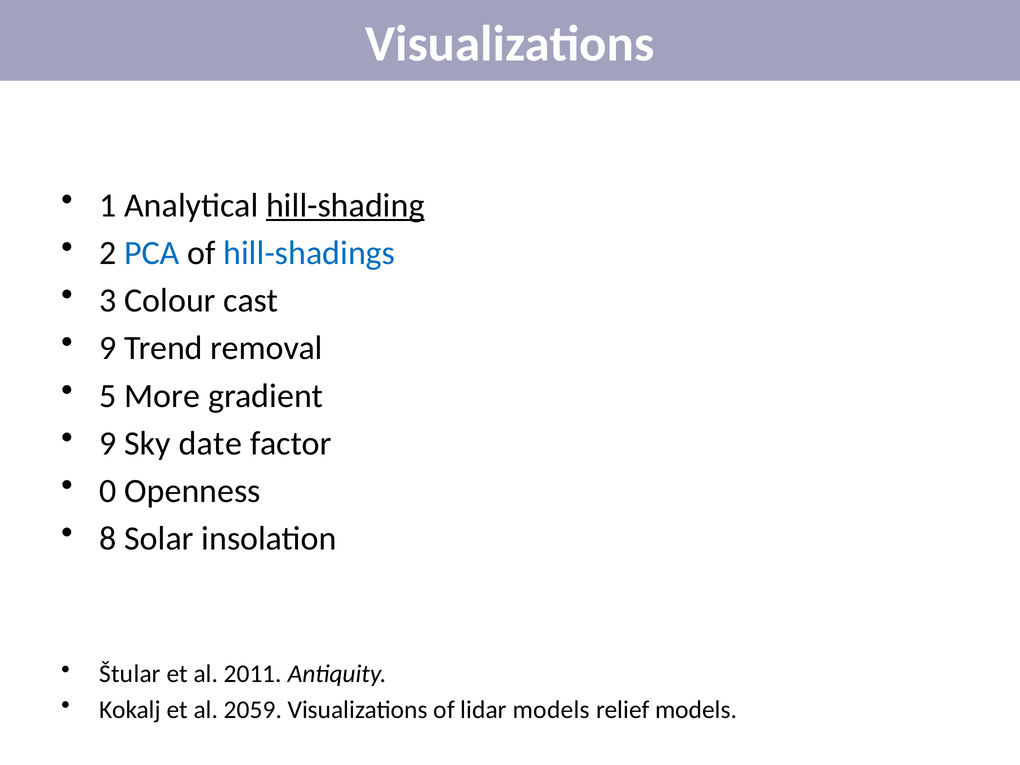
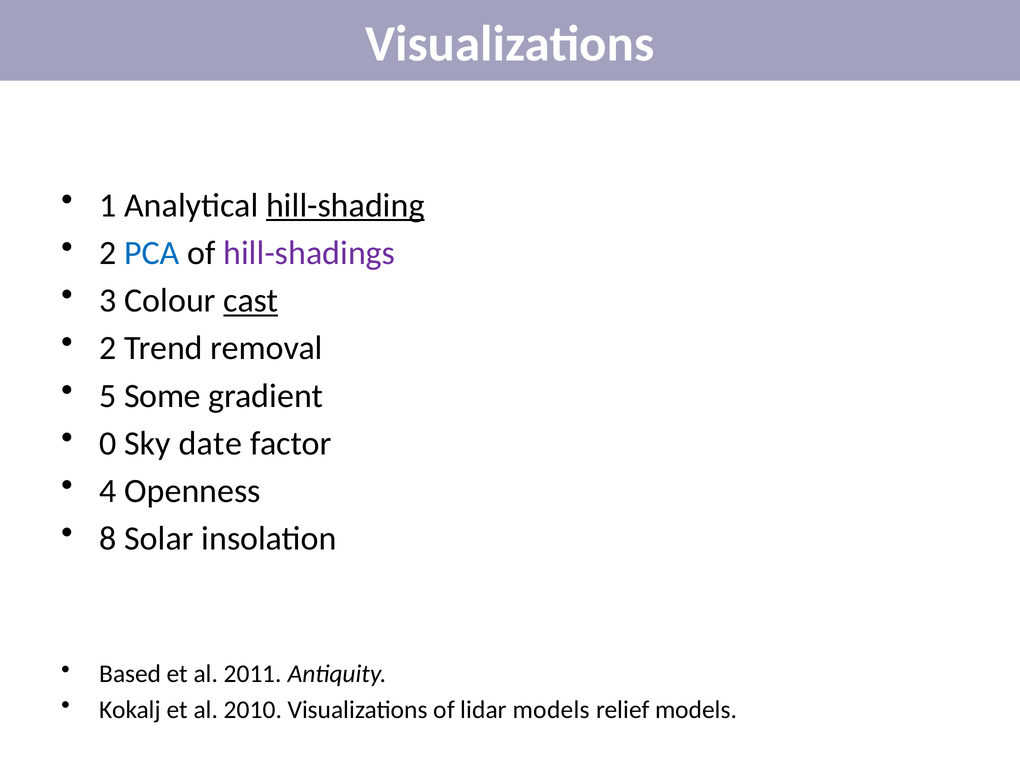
hill-shadings colour: blue -> purple
cast underline: none -> present
9 at (108, 348): 9 -> 2
More: More -> Some
9 at (108, 443): 9 -> 0
0: 0 -> 4
Štular: Štular -> Based
2059: 2059 -> 2010
